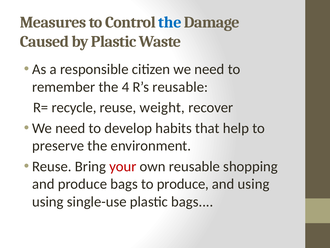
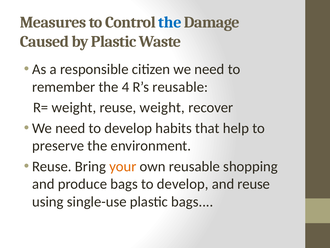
R= recycle: recycle -> weight
your colour: red -> orange
bags to produce: produce -> develop
and using: using -> reuse
